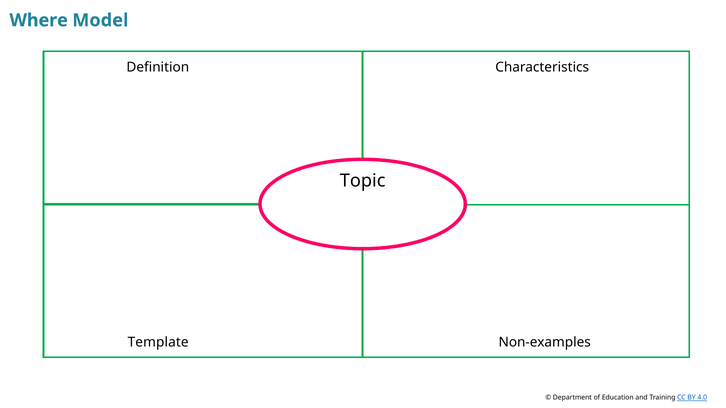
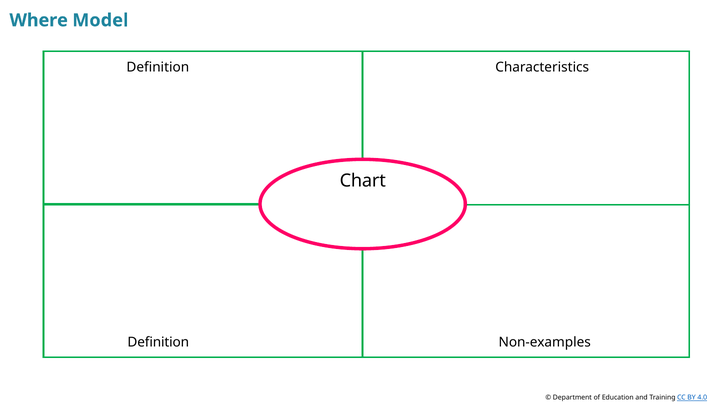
Topic: Topic -> Chart
Template at (158, 342): Template -> Definition
